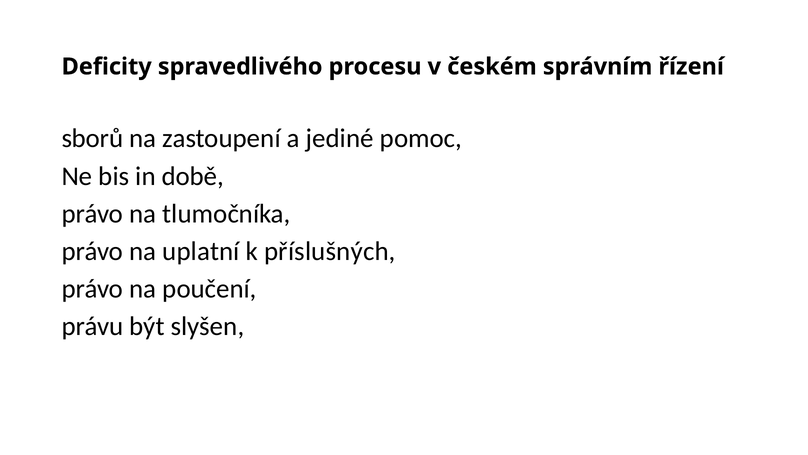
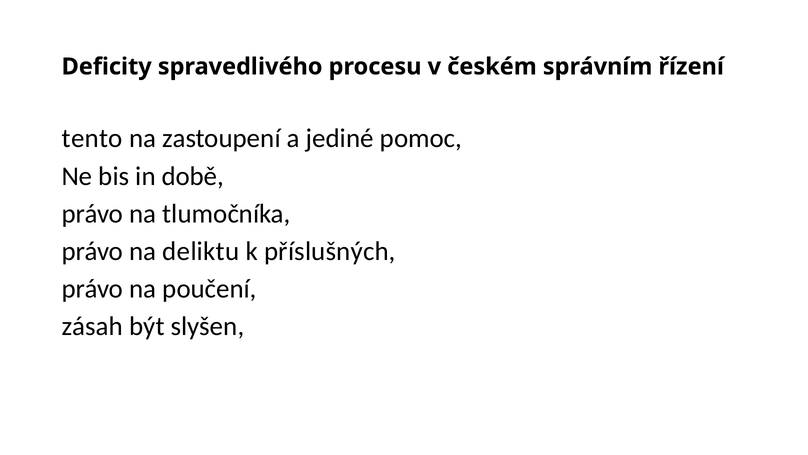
sborů: sborů -> tento
uplatní: uplatní -> deliktu
právu: právu -> zásah
